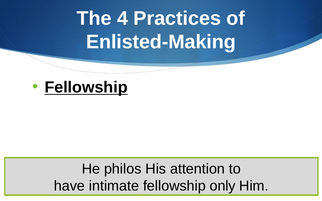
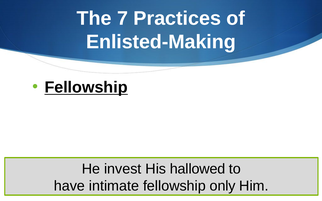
4: 4 -> 7
philos: philos -> invest
attention: attention -> hallowed
